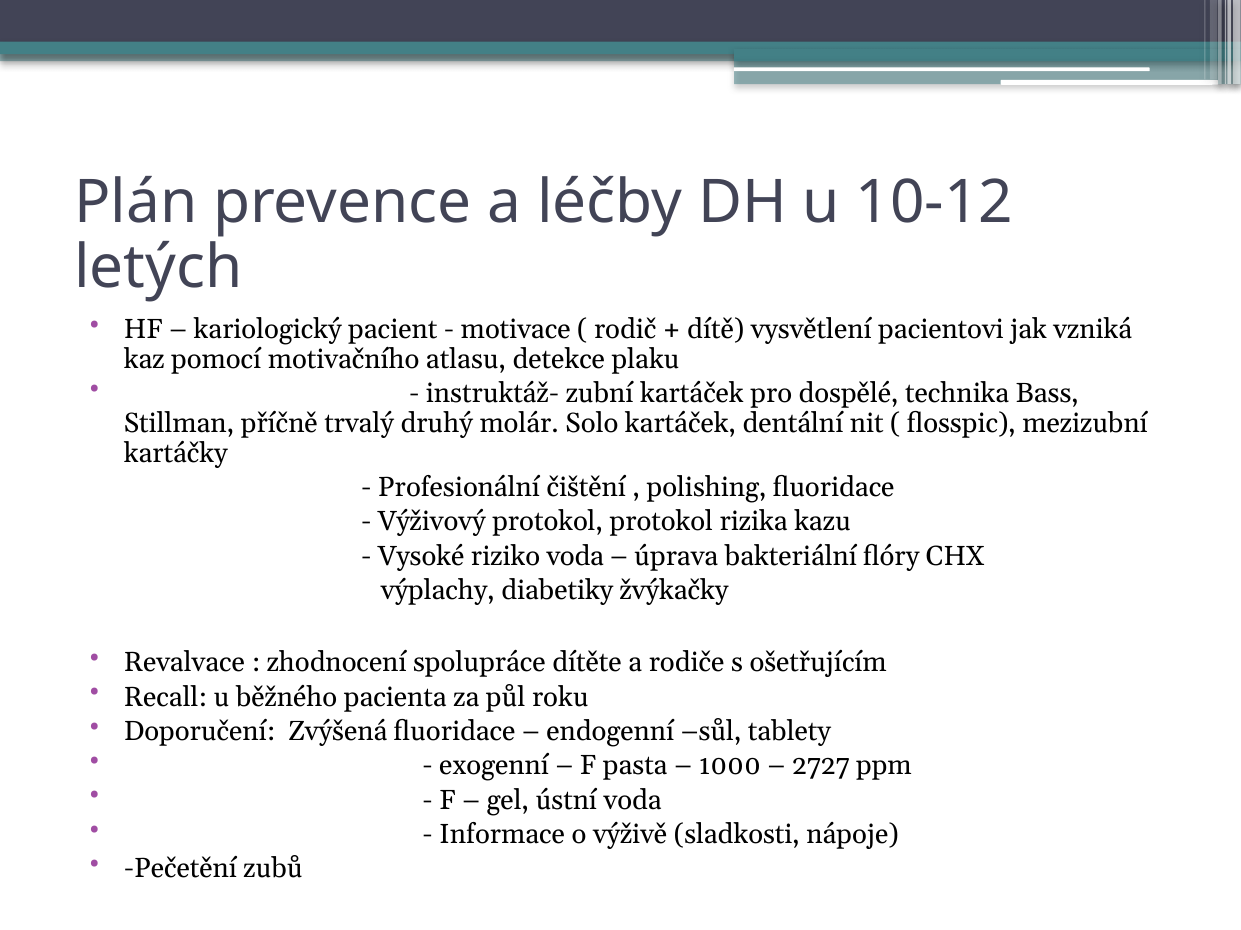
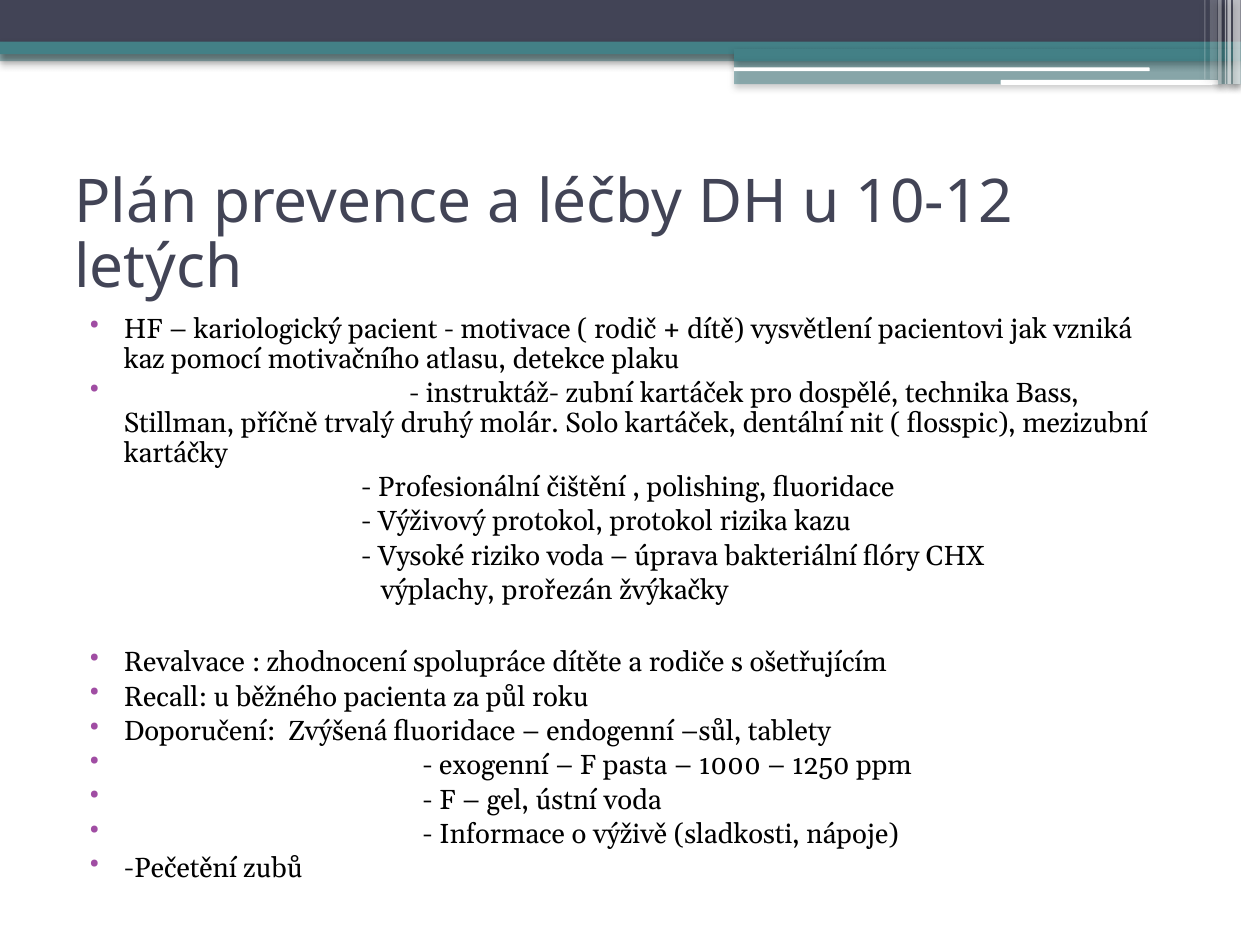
diabetiky: diabetiky -> prořezán
2727: 2727 -> 1250
